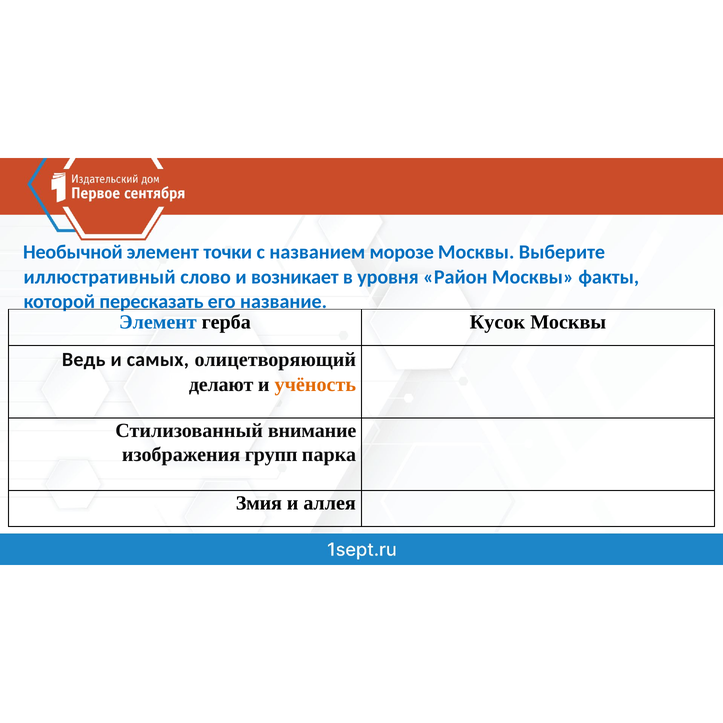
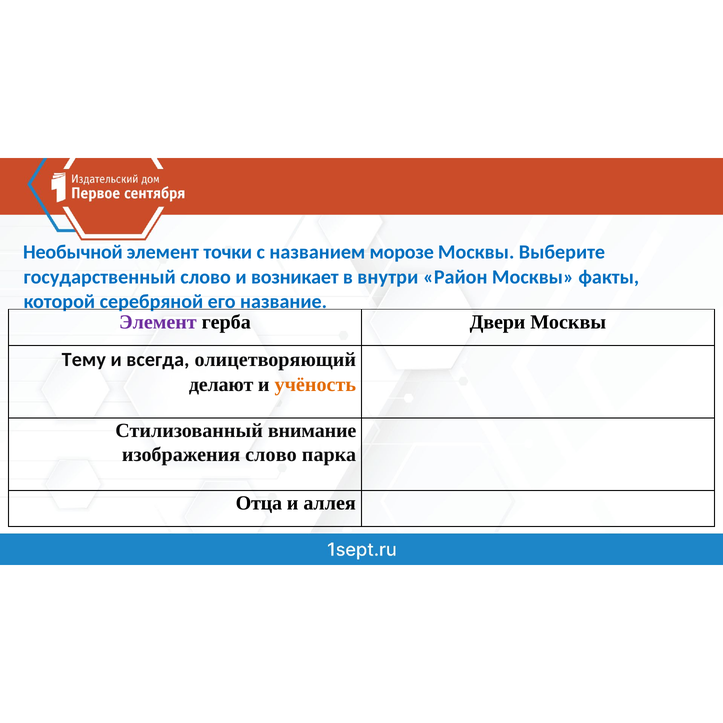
иллюстративный: иллюстративный -> государственный
уровня: уровня -> внутри
пересказать: пересказать -> серебряной
Элемент at (158, 322) colour: blue -> purple
Кусок: Кусок -> Двери
Ведь: Ведь -> Тему
самых: самых -> всегда
изображения групп: групп -> слово
Змия: Змия -> Отца
